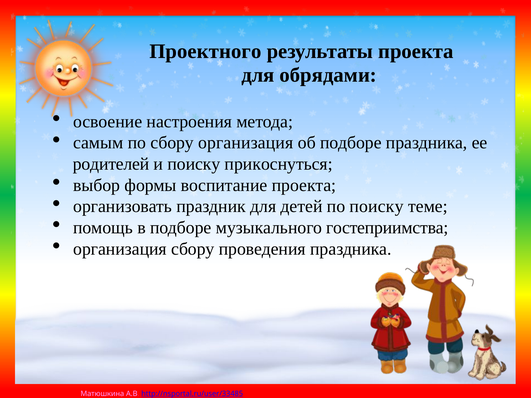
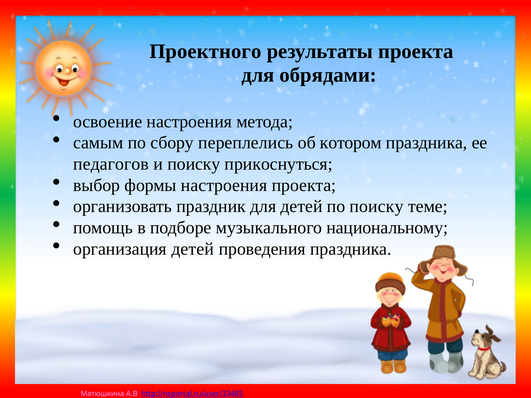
сбору организация: организация -> переплелись
об подборе: подборе -> котором
родителей: родителей -> педагогов
формы воспитание: воспитание -> настроения
гостеприимства: гостеприимства -> национальному
организация сбору: сбору -> детей
